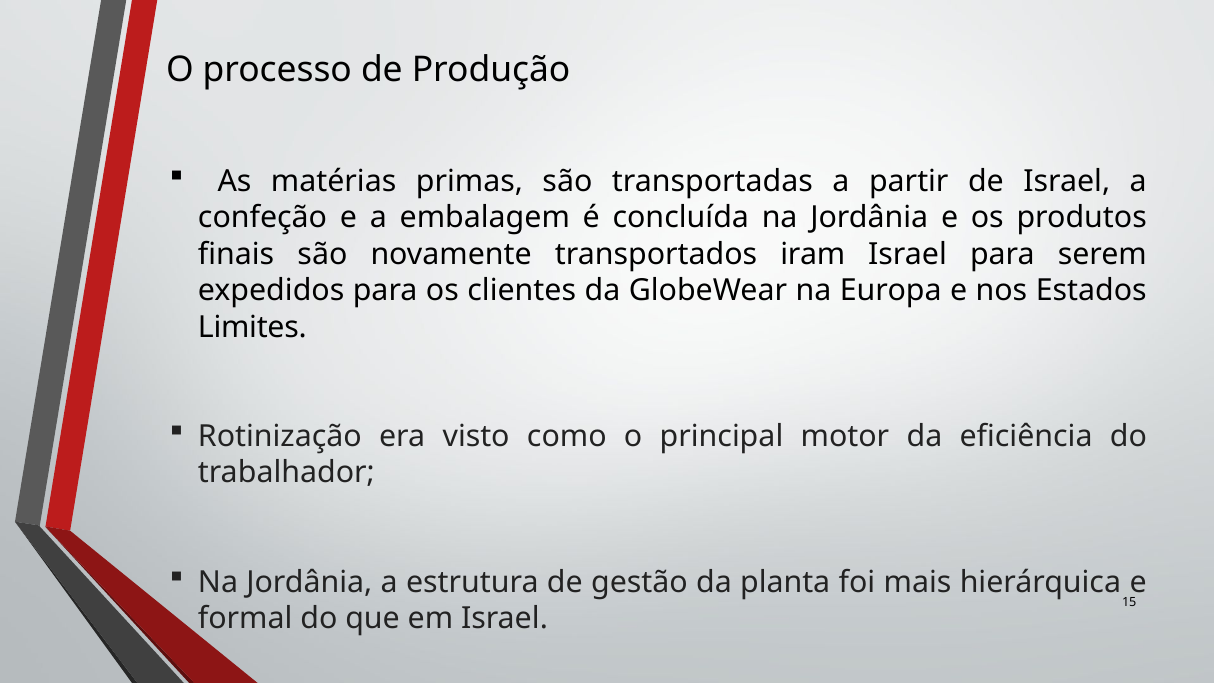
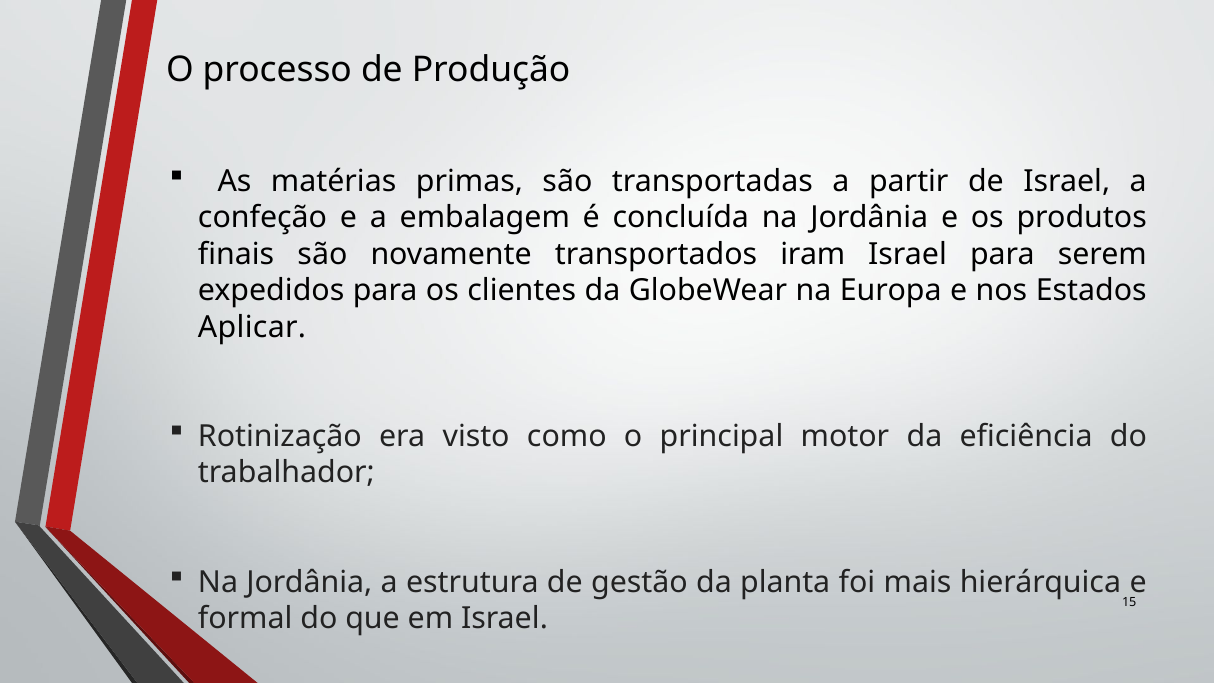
Limites: Limites -> Aplicar
